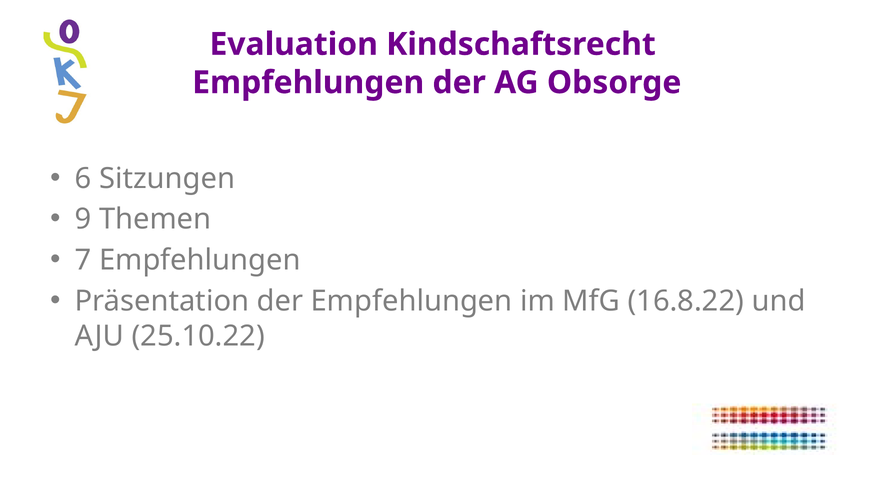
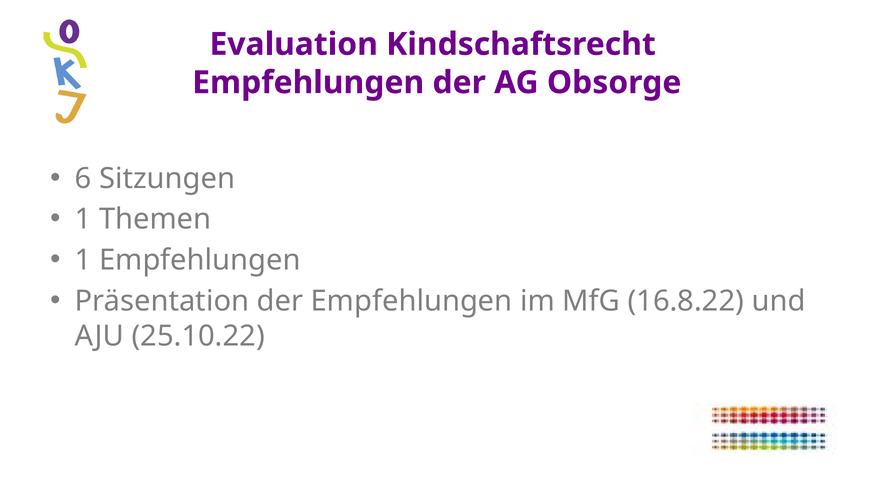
9 at (83, 219): 9 -> 1
7 at (83, 260): 7 -> 1
